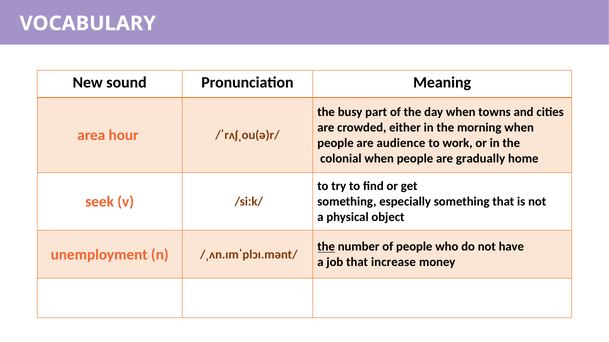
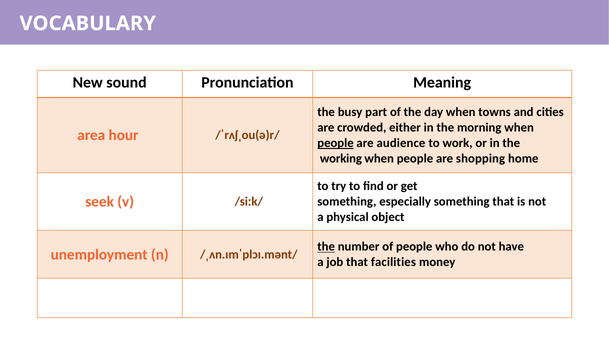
people at (335, 143) underline: none -> present
colonial: colonial -> working
gradually: gradually -> shopping
increase: increase -> facilities
